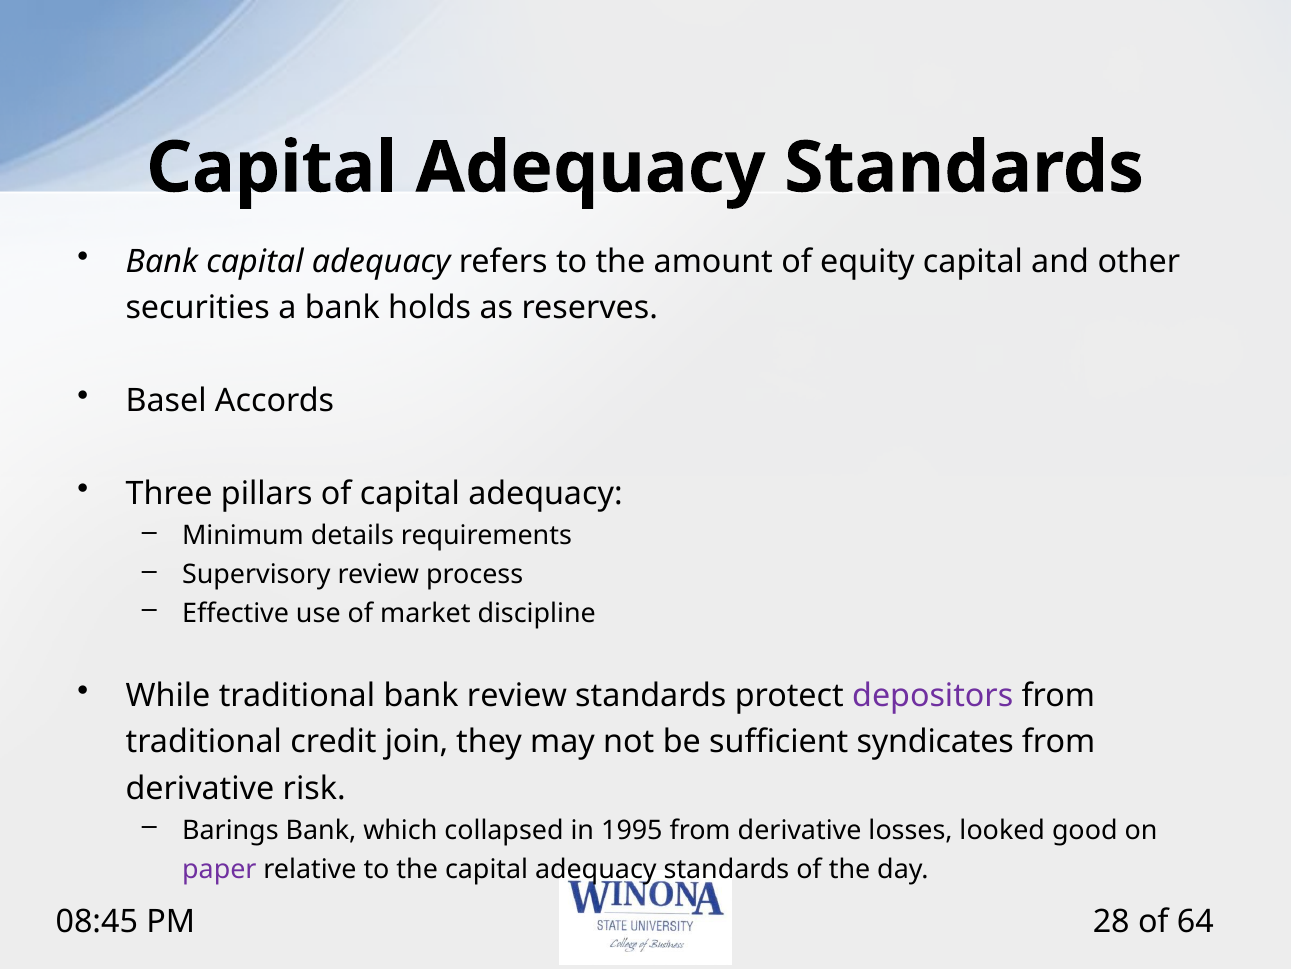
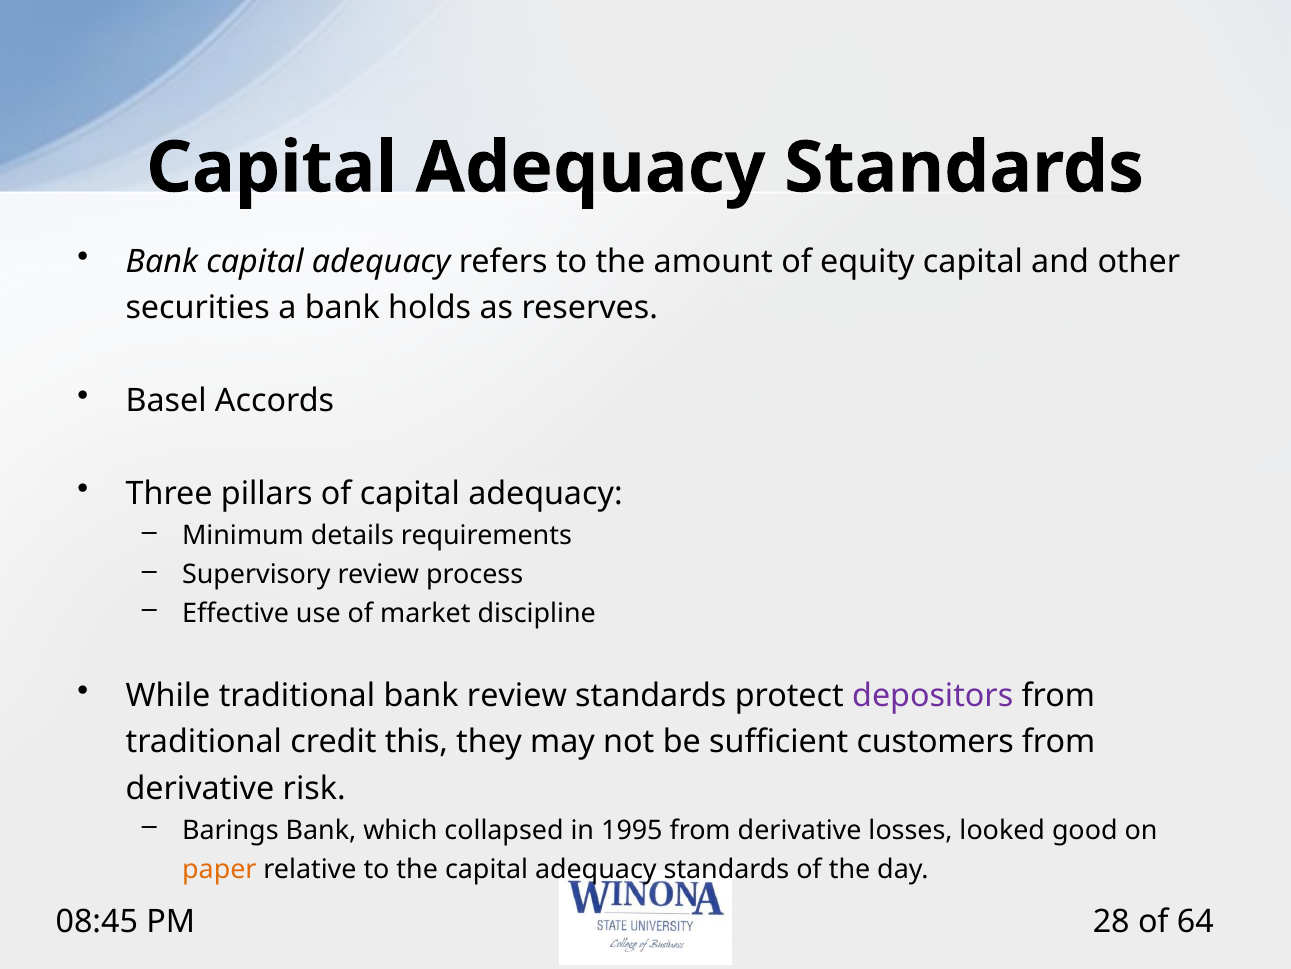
join: join -> this
syndicates: syndicates -> customers
paper colour: purple -> orange
